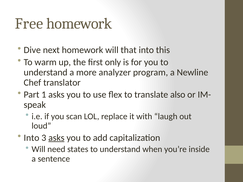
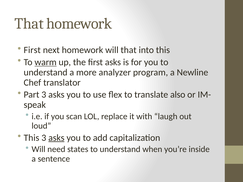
Free at (29, 24): Free -> That
Dive at (32, 50): Dive -> First
warm underline: none -> present
first only: only -> asks
Part 1: 1 -> 3
Into at (31, 138): Into -> This
